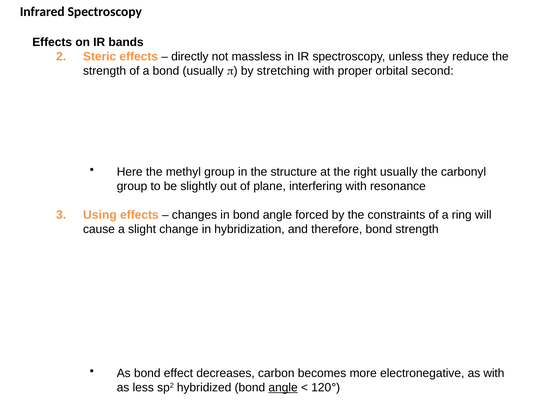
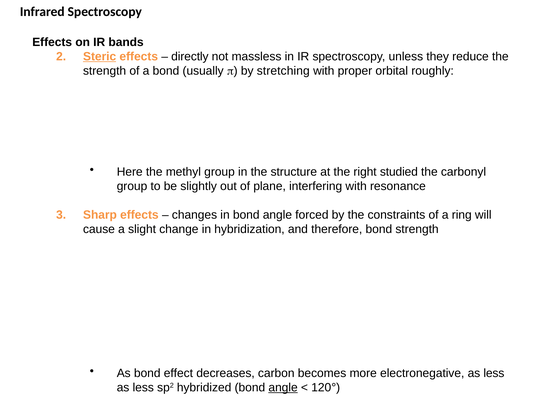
Steric underline: none -> present
second: second -> roughly
right usually: usually -> studied
Using: Using -> Sharp
electronegative as with: with -> less
